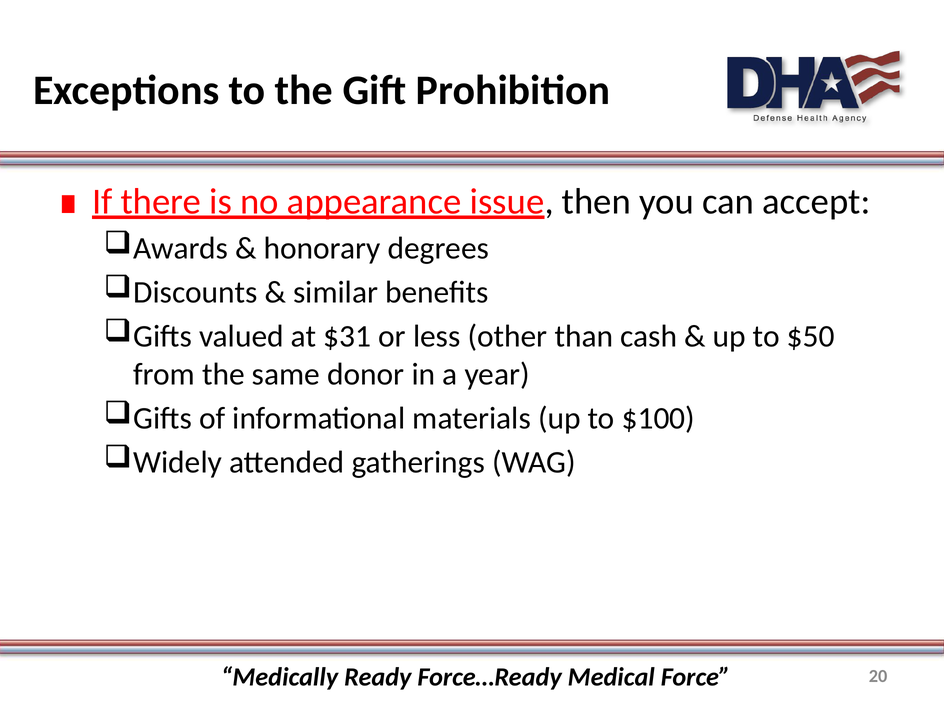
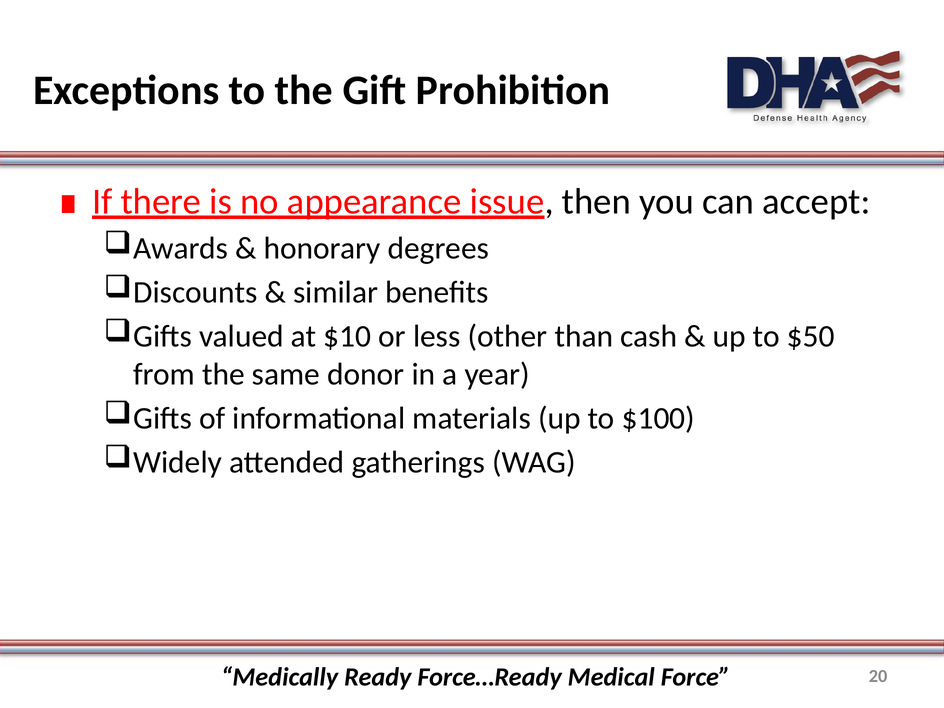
$31: $31 -> $10
